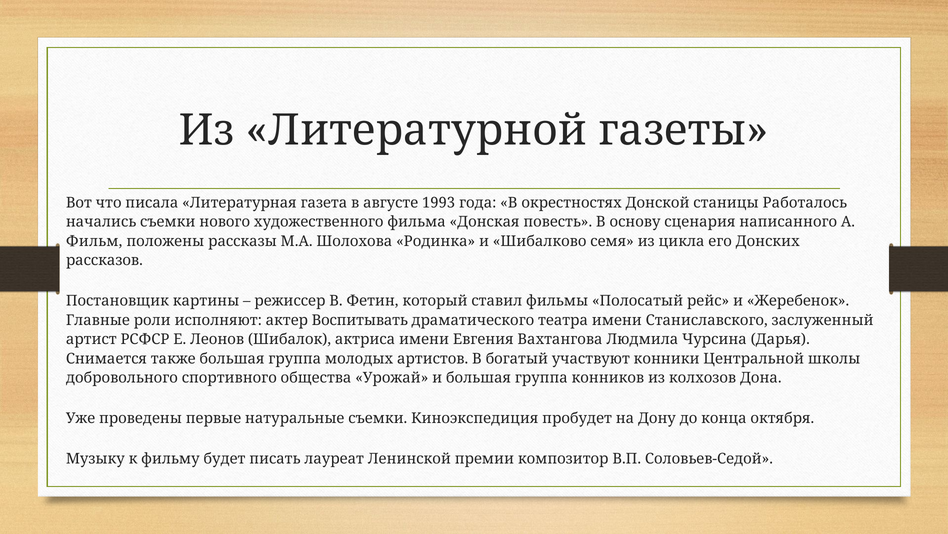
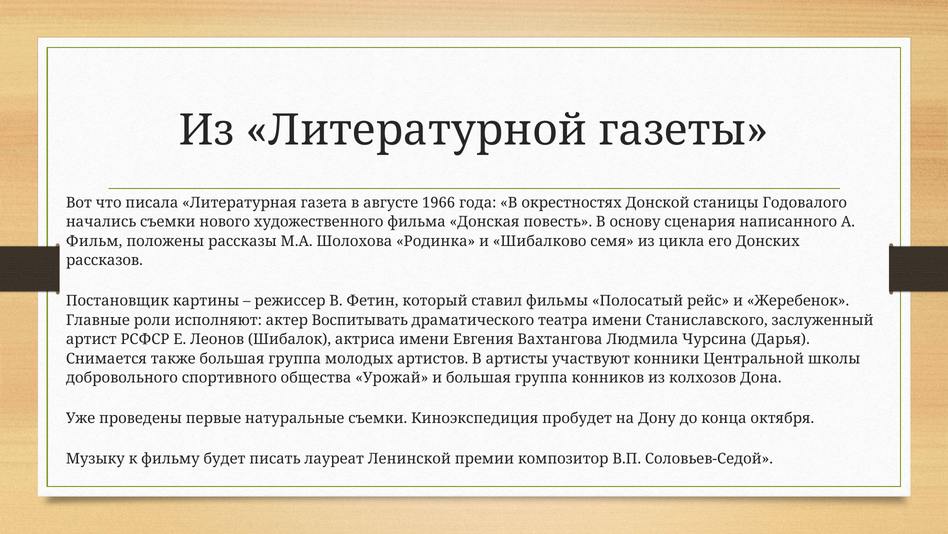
1993: 1993 -> 1966
Работалось: Работалось -> Годовалого
богатый: богатый -> артисты
